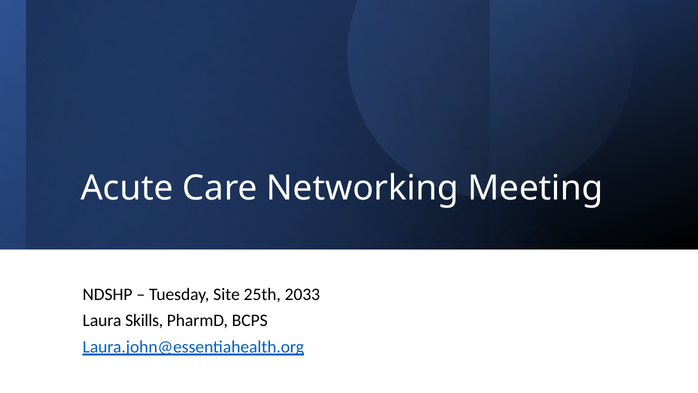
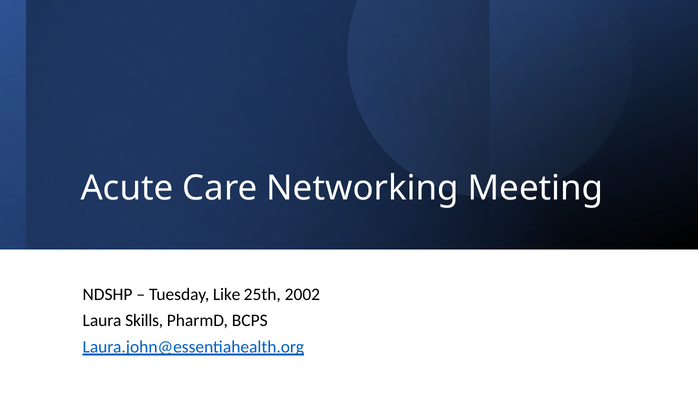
Site: Site -> Like
2033: 2033 -> 2002
